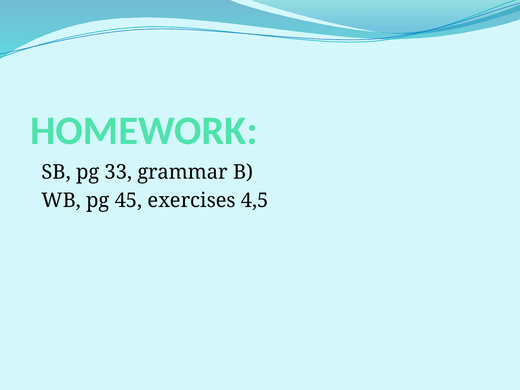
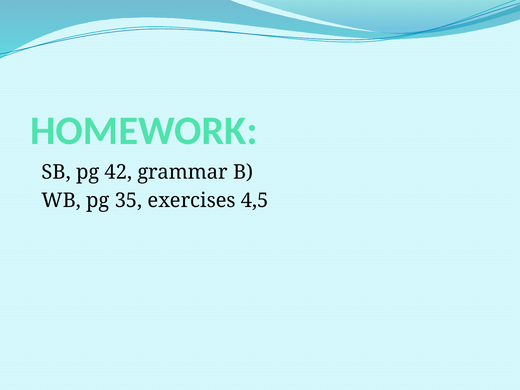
33: 33 -> 42
45: 45 -> 35
